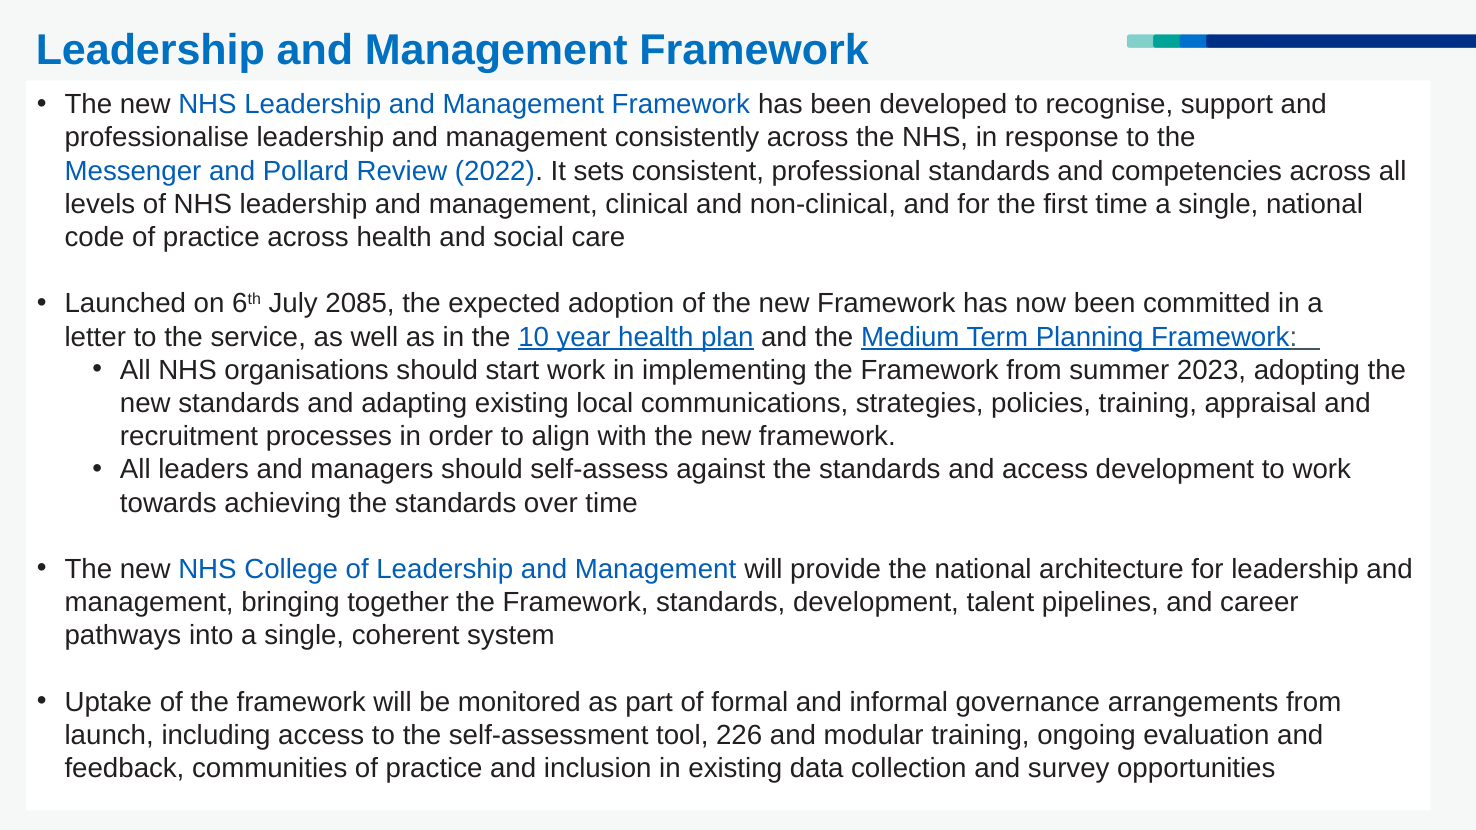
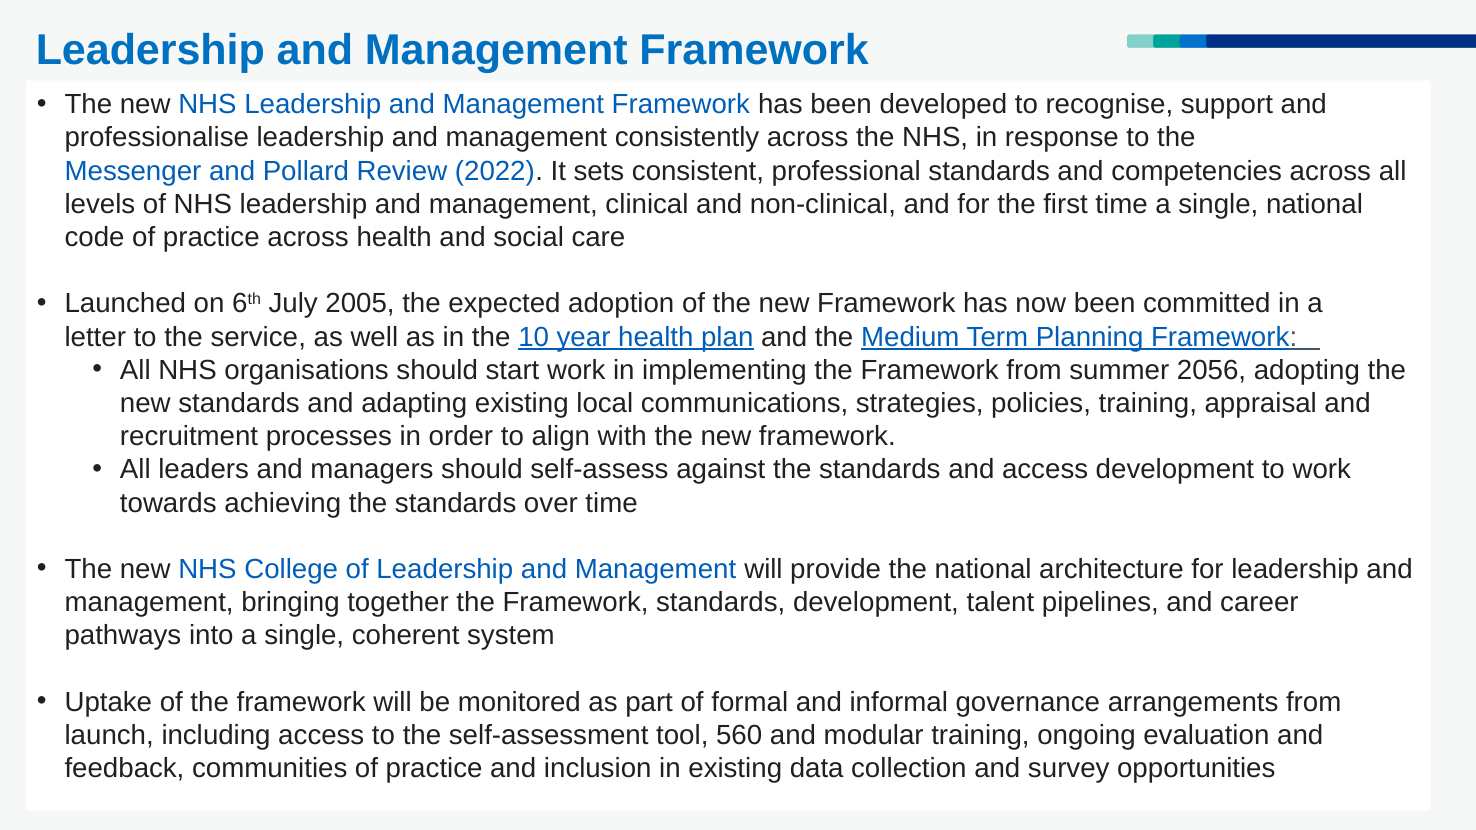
2085: 2085 -> 2005
2023: 2023 -> 2056
226: 226 -> 560
